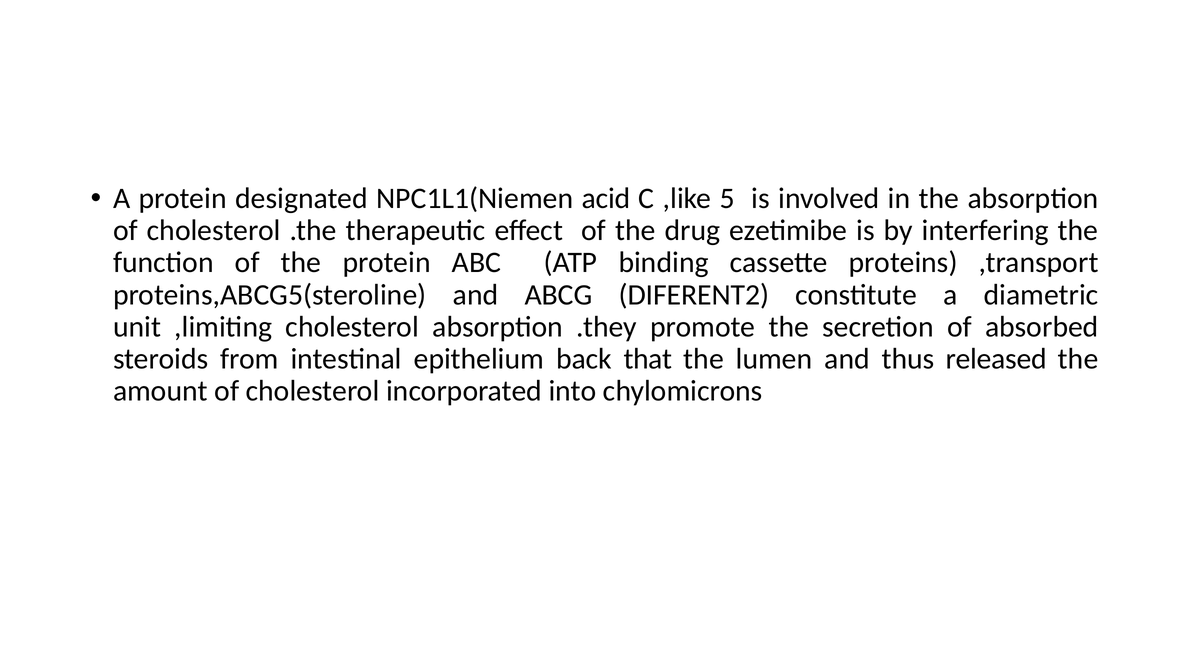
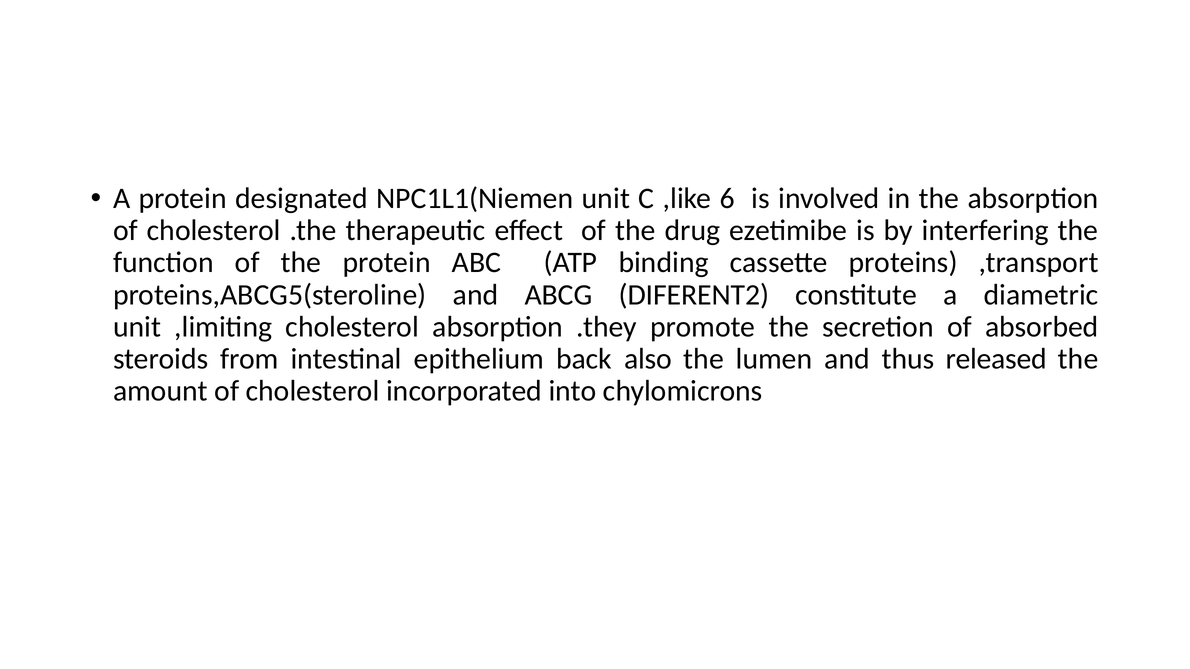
NPC1L1(Niemen acid: acid -> unit
5: 5 -> 6
that: that -> also
